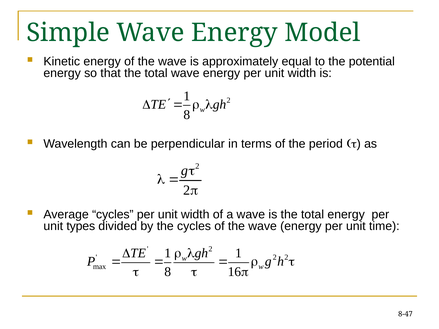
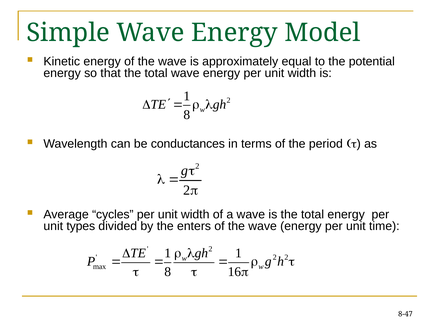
perpendicular: perpendicular -> conductances
the cycles: cycles -> enters
